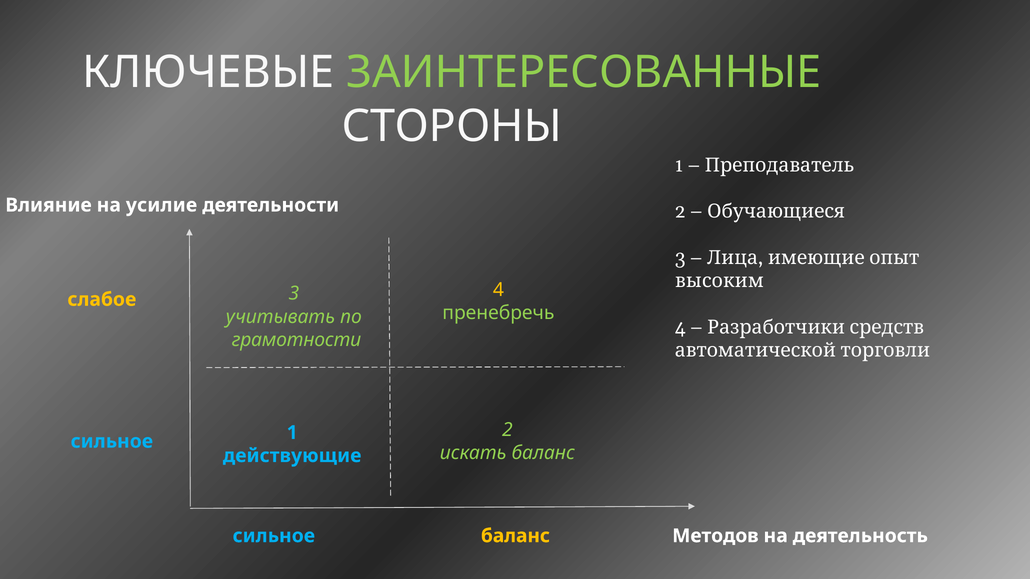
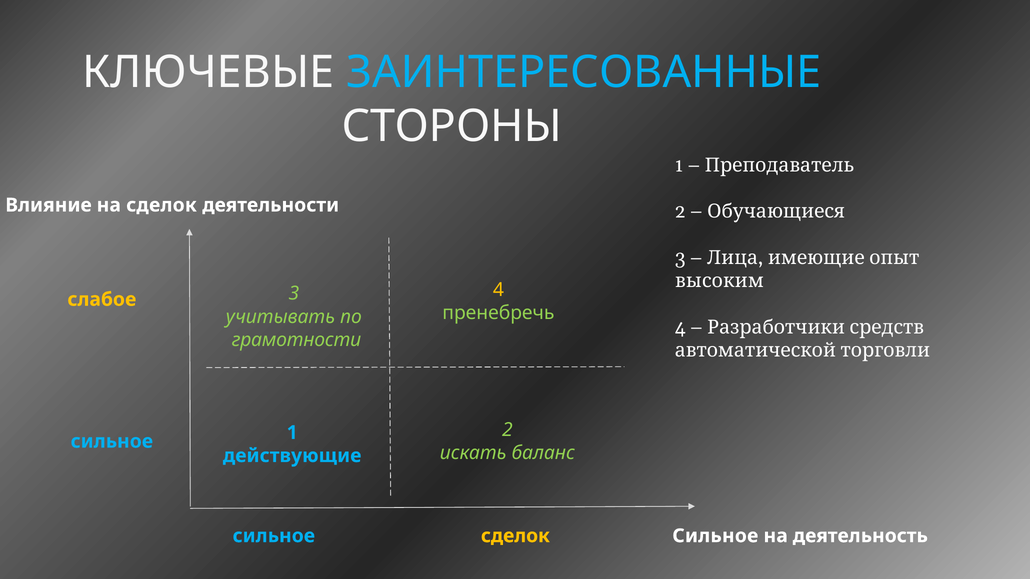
ЗАИНТЕРЕСОВАННЫЕ colour: light green -> light blue
на усилие: усилие -> сделок
сильное баланс: баланс -> сделок
Методов at (715, 536): Методов -> Сильное
